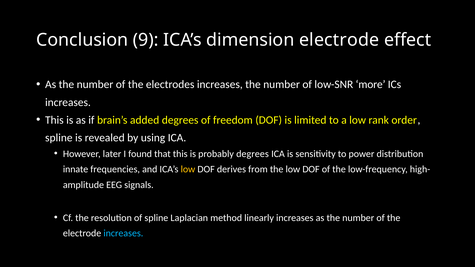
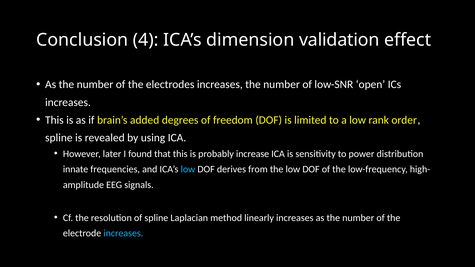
9: 9 -> 4
dimension electrode: electrode -> validation
more: more -> open
probably degrees: degrees -> increase
low at (188, 169) colour: yellow -> light blue
